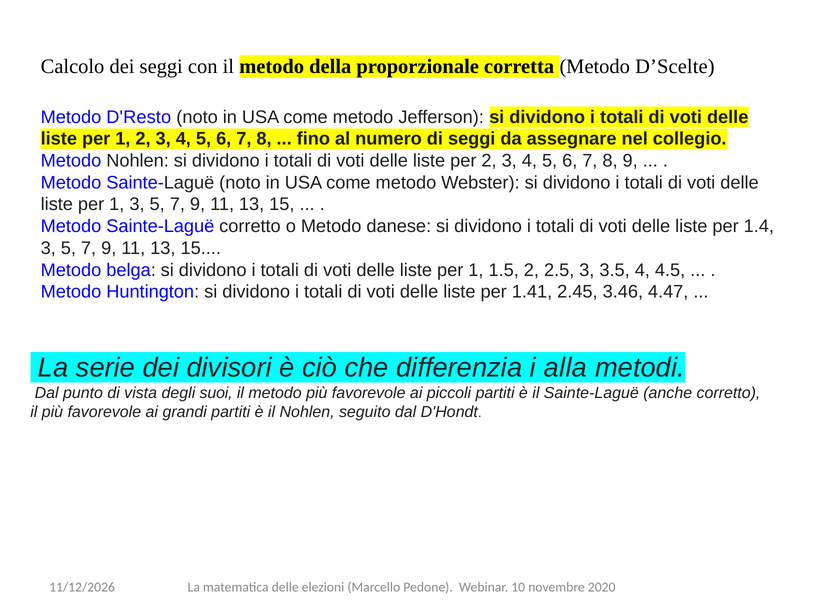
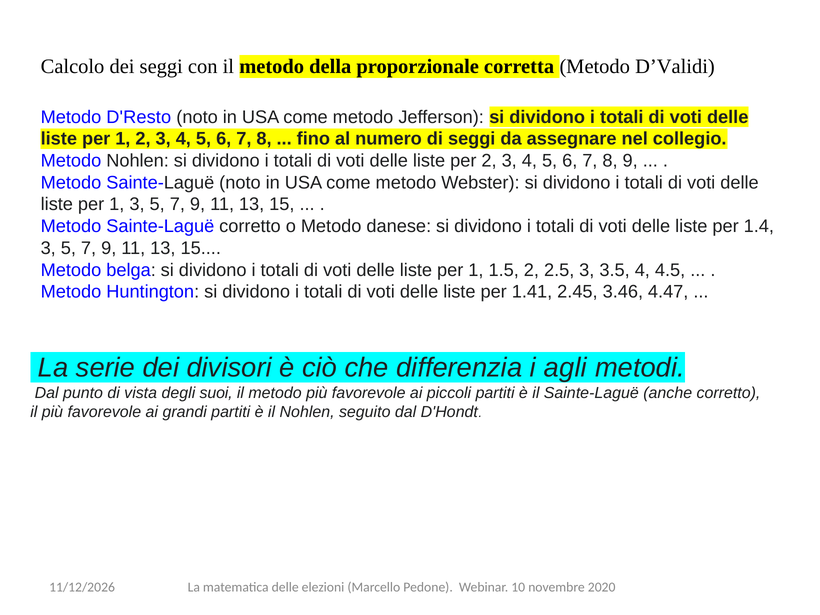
D’Scelte: D’Scelte -> D’Validi
alla: alla -> agli
